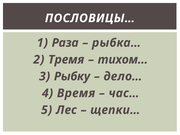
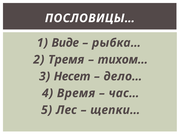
Раза: Раза -> Виде
Рыбку: Рыбку -> Несет
